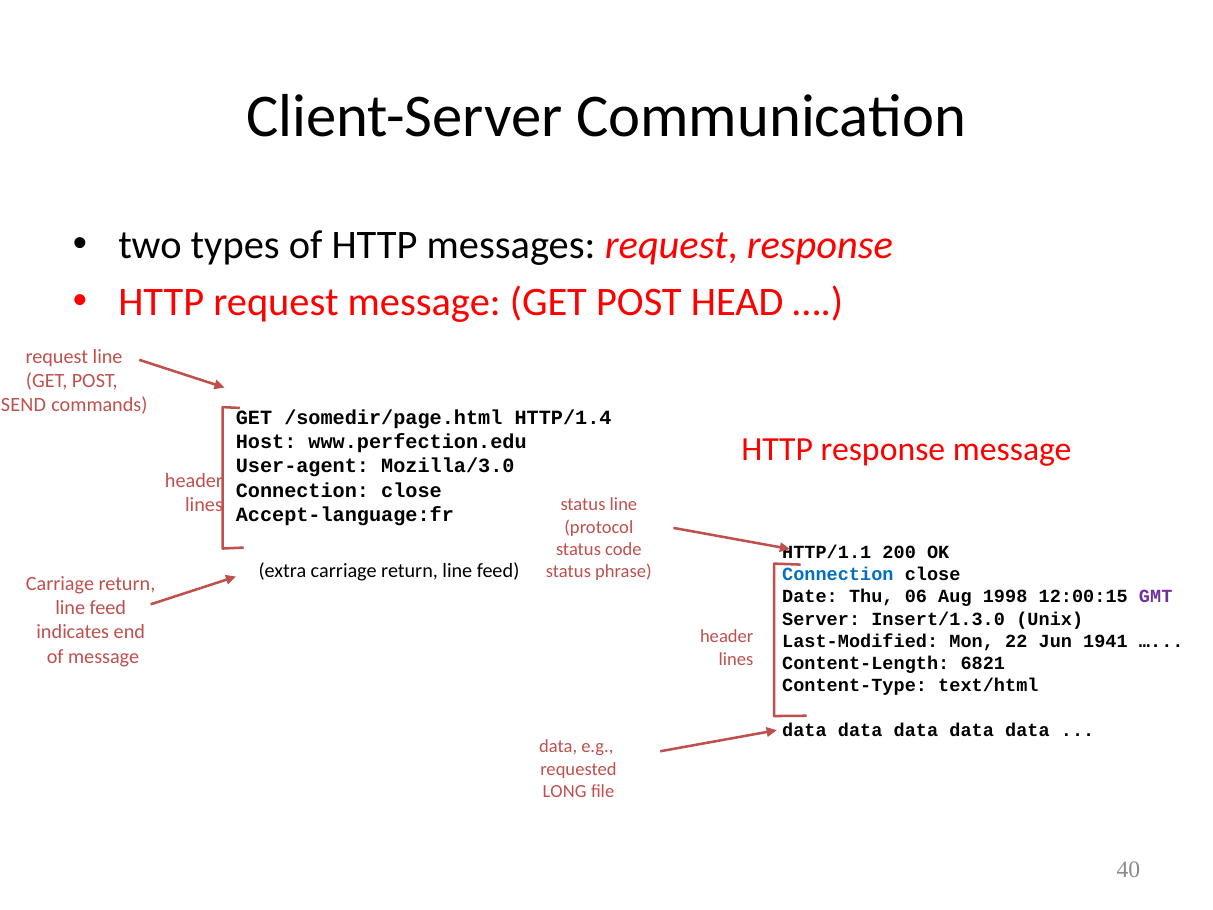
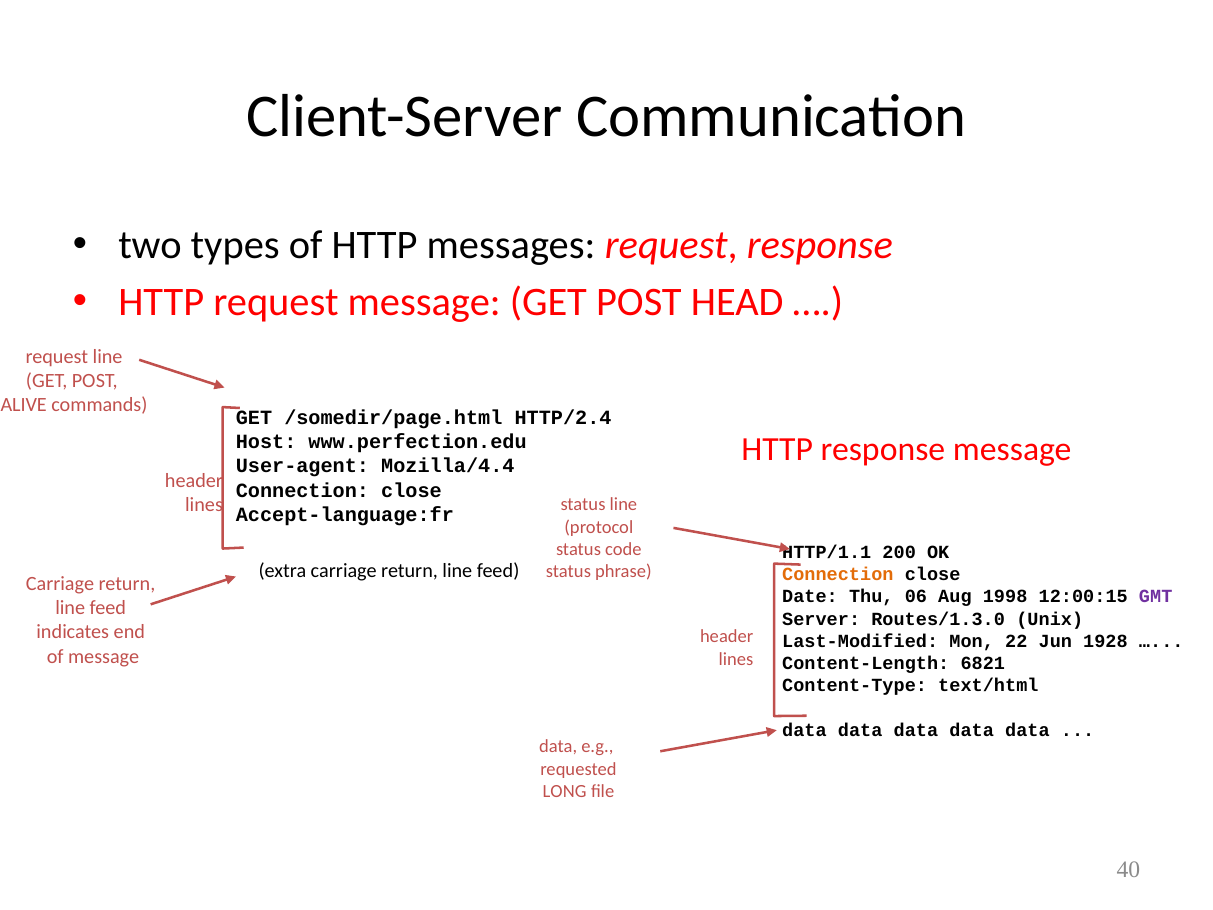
SEND: SEND -> ALIVE
HTTP/1.4: HTTP/1.4 -> HTTP/2.4
Mozilla/3.0: Mozilla/3.0 -> Mozilla/4.4
Connection at (838, 574) colour: blue -> orange
Insert/1.3.0: Insert/1.3.0 -> Routes/1.3.0
1941: 1941 -> 1928
